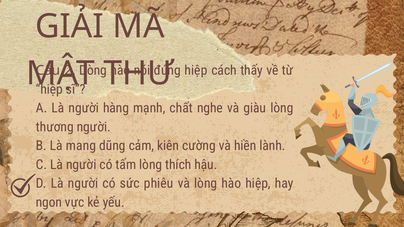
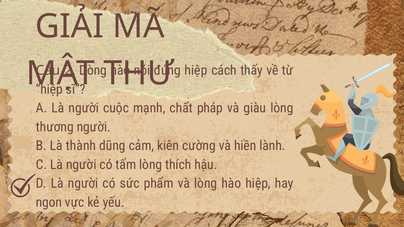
hàng: hàng -> cuộc
nghe: nghe -> pháp
mang: mang -> thành
phiêu: phiêu -> phẩm
